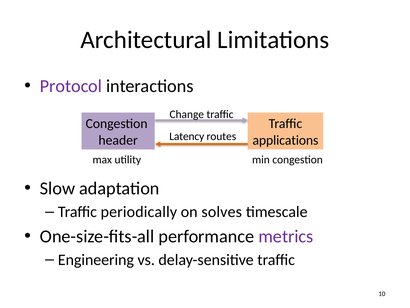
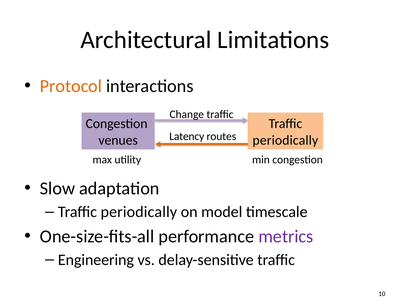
Protocol colour: purple -> orange
header: header -> venues
applications at (285, 140): applications -> periodically
solves: solves -> model
